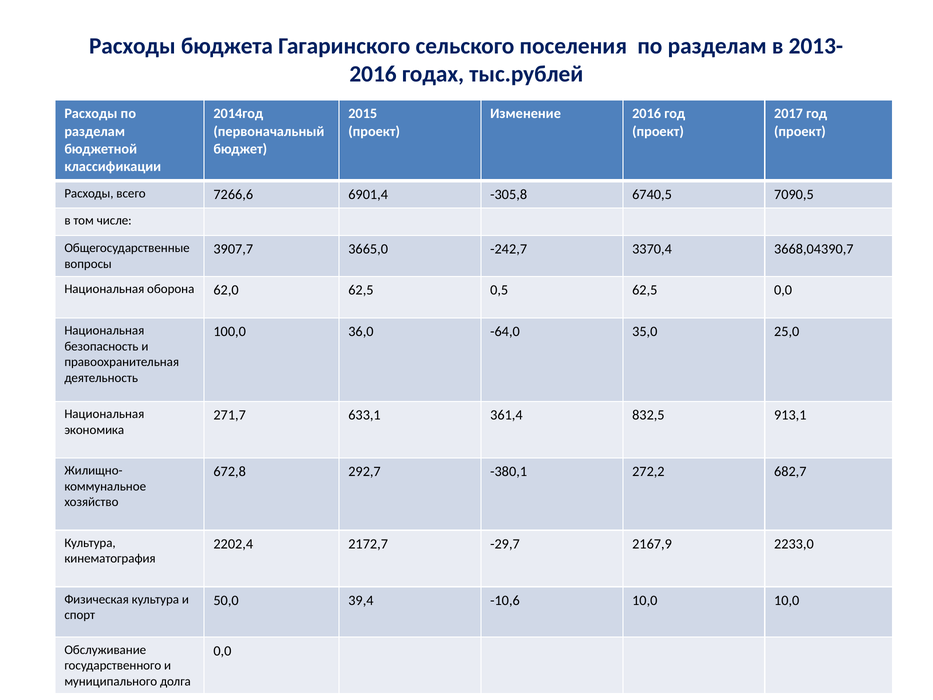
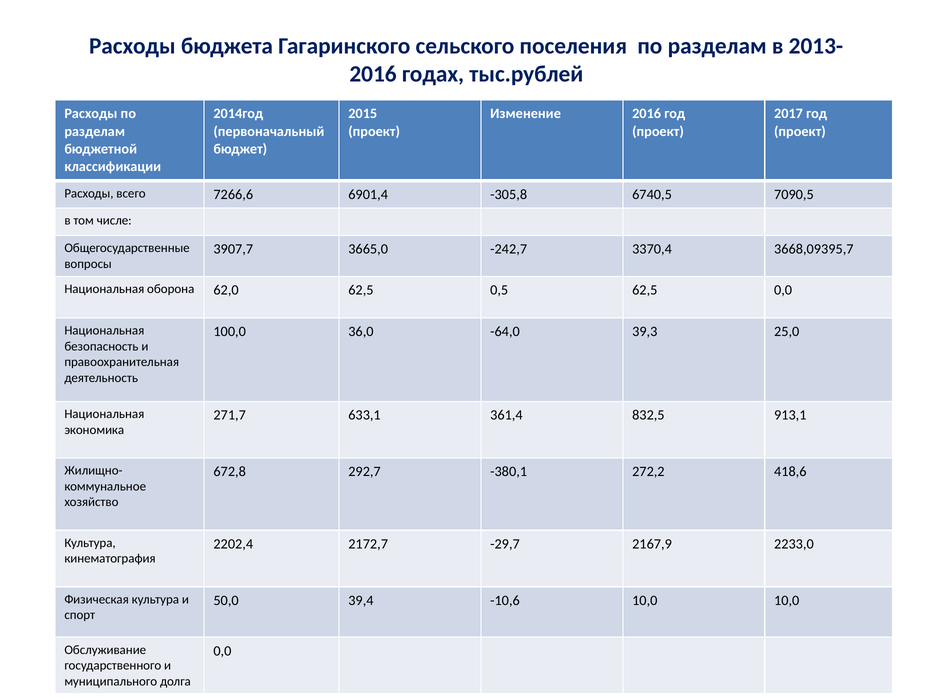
3668,04390,7: 3668,04390,7 -> 3668,09395,7
35,0: 35,0 -> 39,3
682,7: 682,7 -> 418,6
